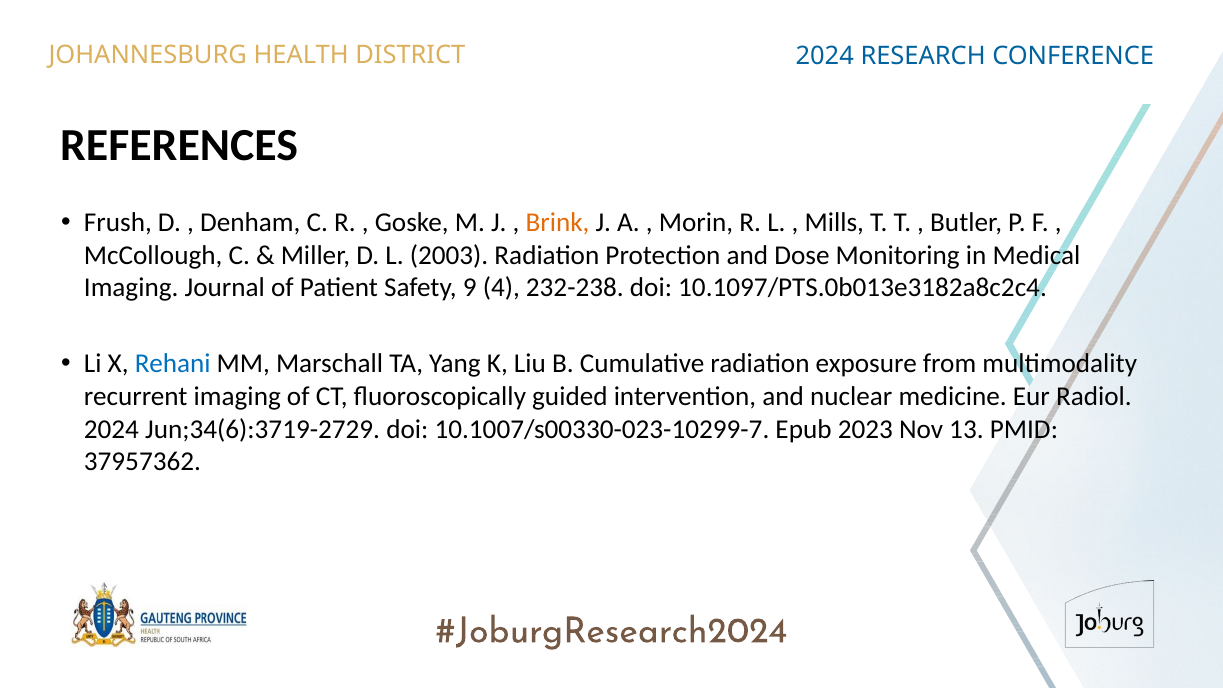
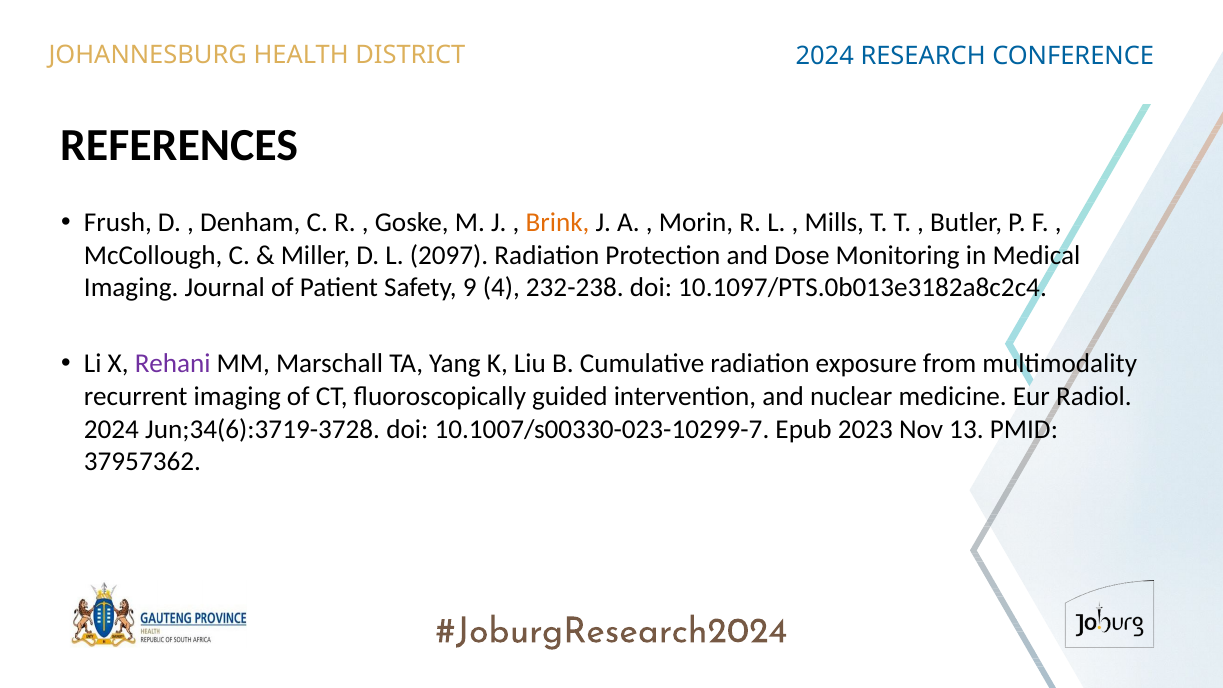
2003: 2003 -> 2097
Rehani colour: blue -> purple
Jun;34(6):3719-2729: Jun;34(6):3719-2729 -> Jun;34(6):3719-3728
